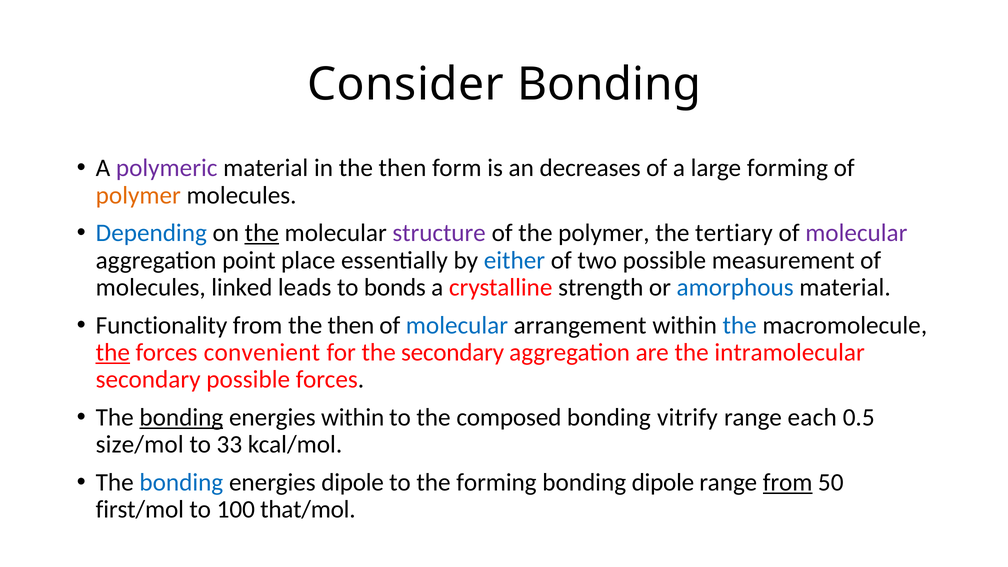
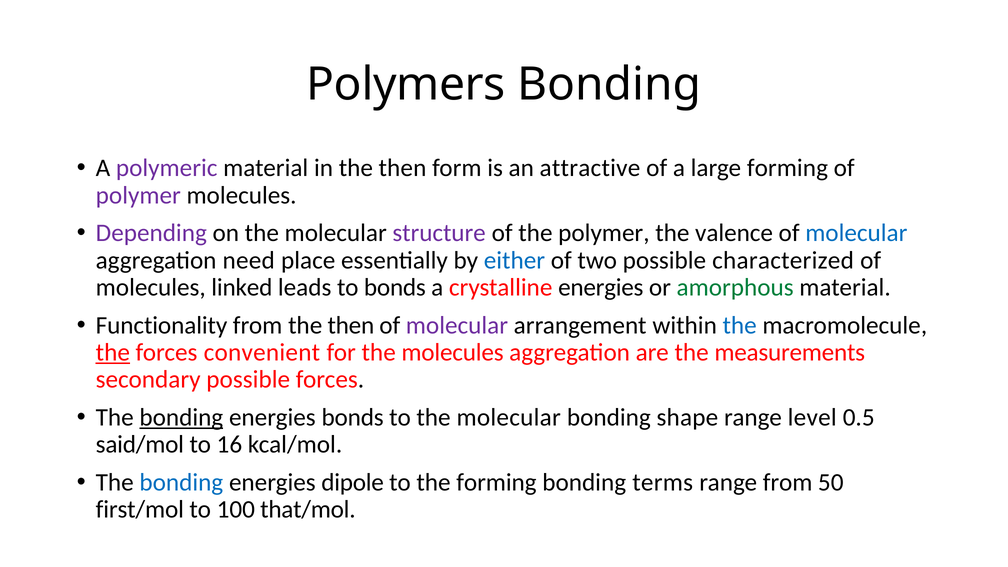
Consider: Consider -> Polymers
decreases: decreases -> attractive
polymer at (138, 195) colour: orange -> purple
Depending colour: blue -> purple
the at (262, 233) underline: present -> none
tertiary: tertiary -> valence
molecular at (856, 233) colour: purple -> blue
point: point -> need
measurement: measurement -> characterized
crystalline strength: strength -> energies
amorphous colour: blue -> green
molecular at (457, 325) colour: blue -> purple
the secondary: secondary -> molecules
intramolecular: intramolecular -> measurements
energies within: within -> bonds
to the composed: composed -> molecular
vitrify: vitrify -> shape
each: each -> level
size/mol: size/mol -> said/mol
33: 33 -> 16
bonding dipole: dipole -> terms
from at (788, 482) underline: present -> none
